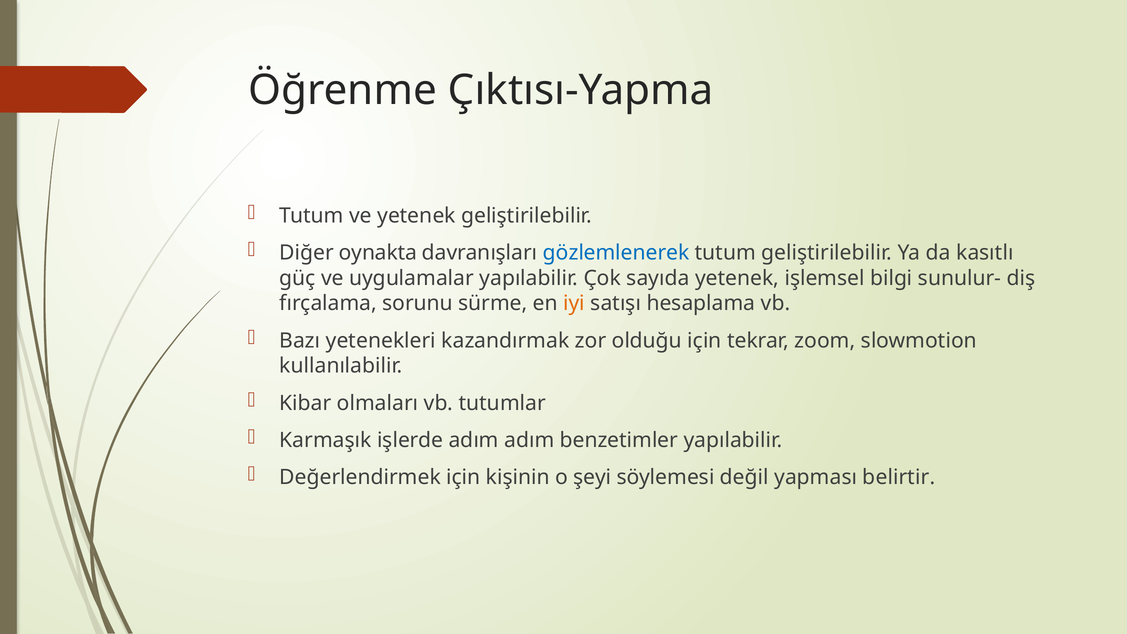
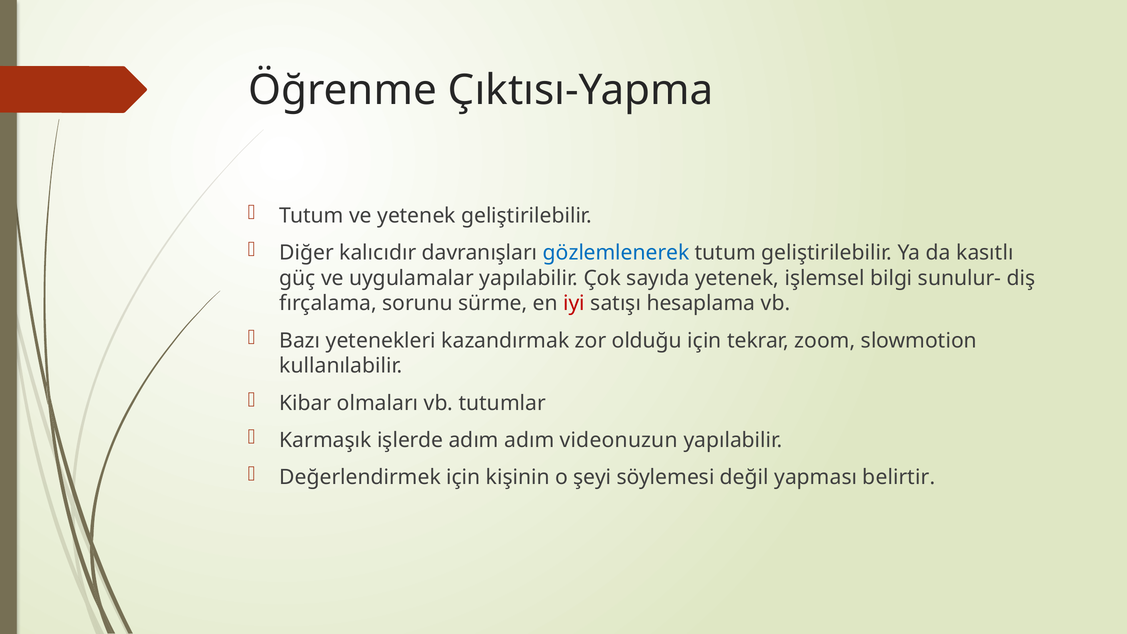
oynakta: oynakta -> kalıcıdır
iyi colour: orange -> red
benzetimler: benzetimler -> videonuzun
